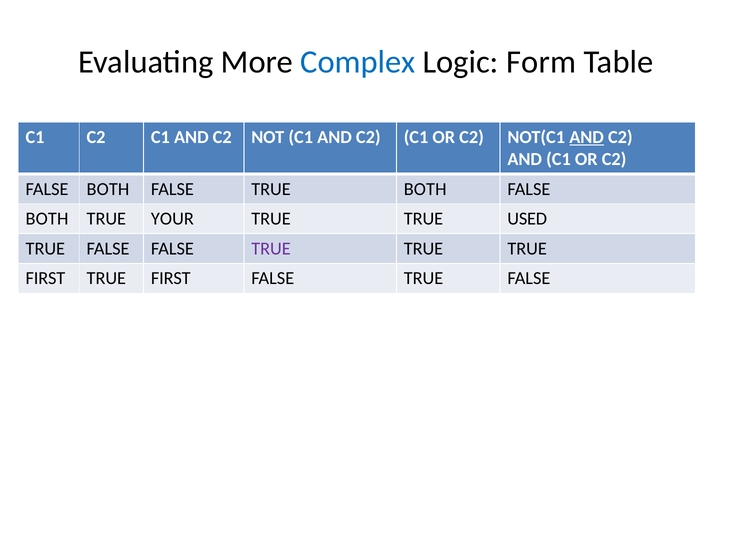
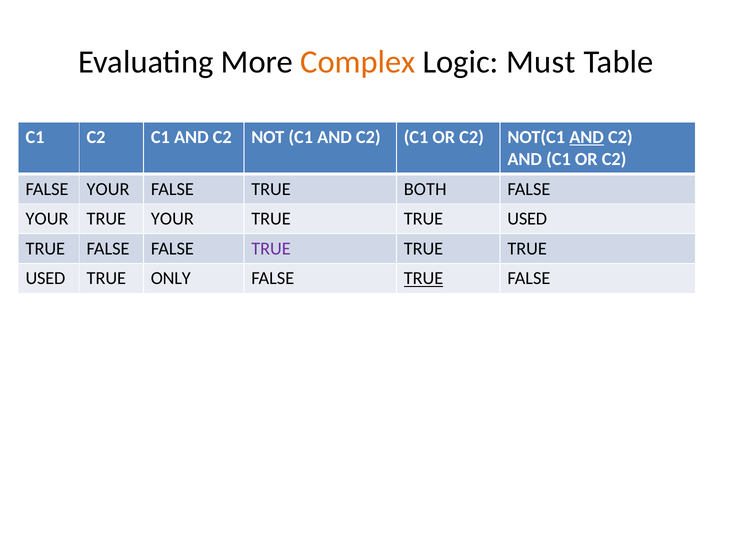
Complex colour: blue -> orange
Form: Form -> Must
BOTH at (108, 189): BOTH -> YOUR
BOTH at (47, 219): BOTH -> YOUR
FIRST at (45, 278): FIRST -> USED
FIRST at (171, 278): FIRST -> ONLY
TRUE at (423, 278) underline: none -> present
